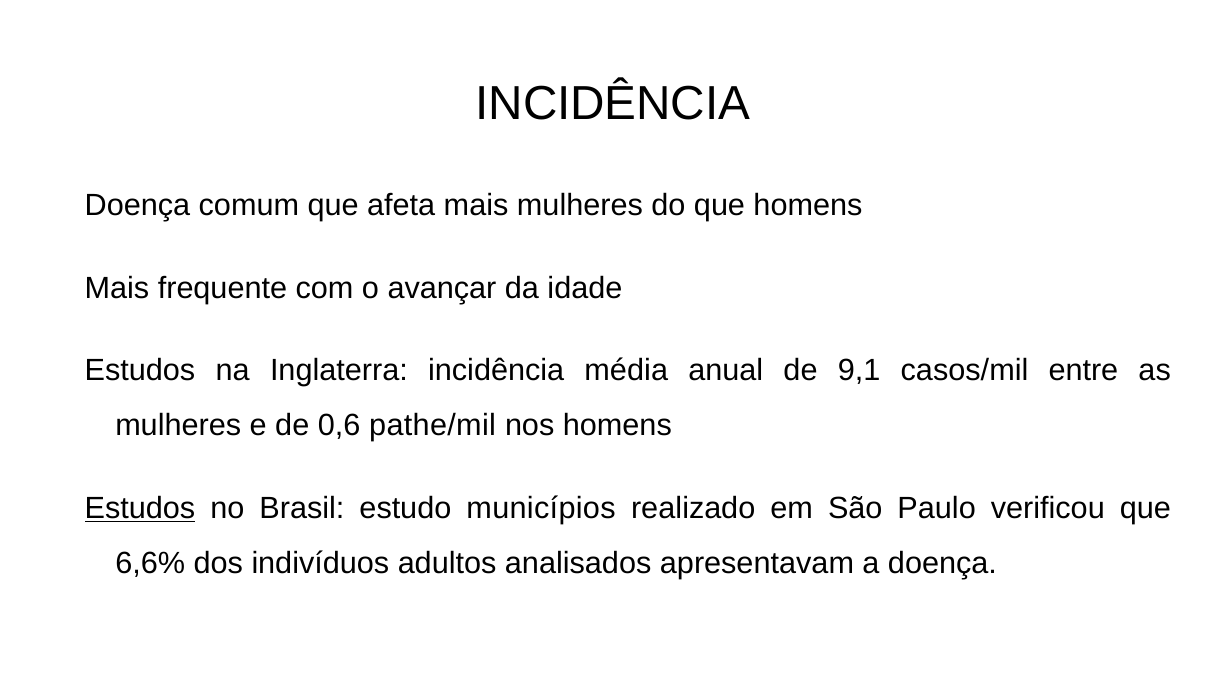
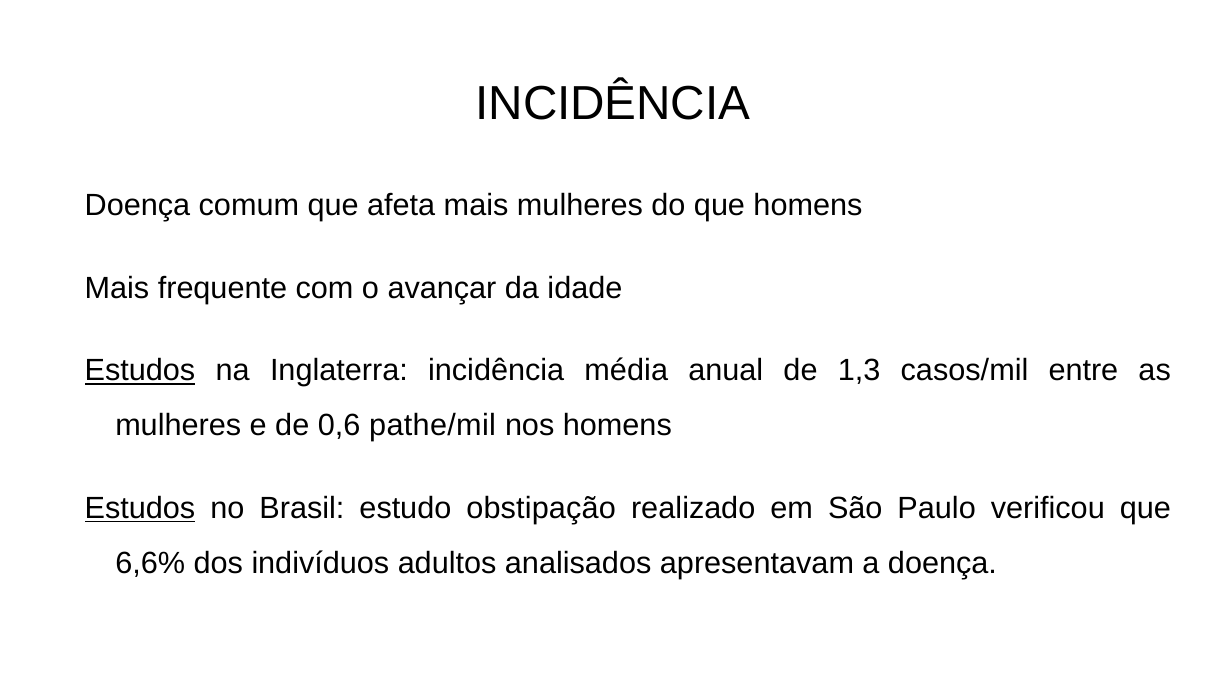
Estudos at (140, 370) underline: none -> present
9,1: 9,1 -> 1,3
municípios: municípios -> obstipação
